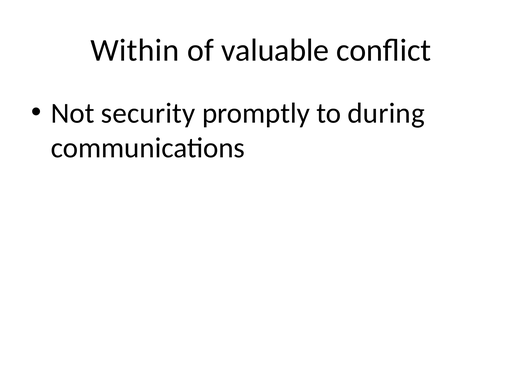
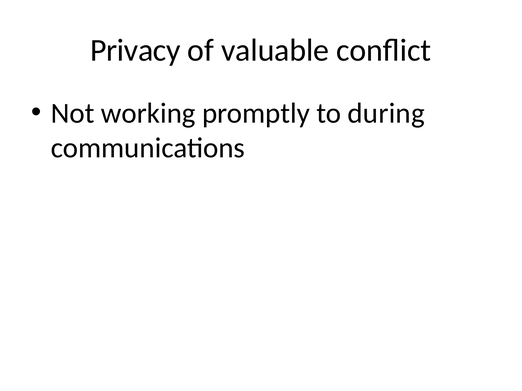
Within: Within -> Privacy
security: security -> working
